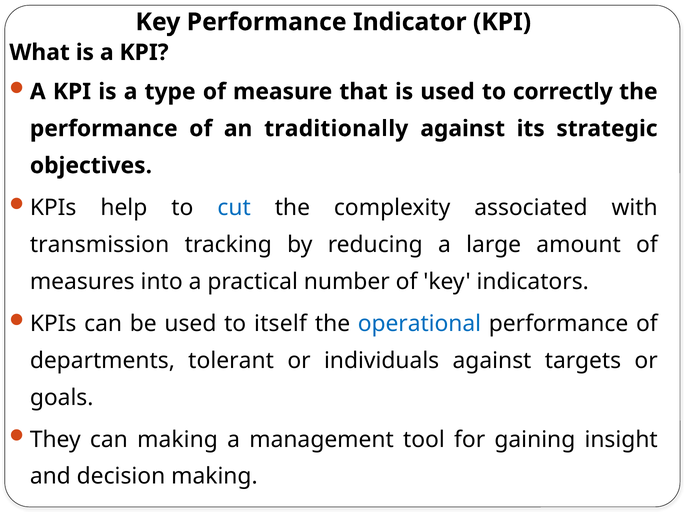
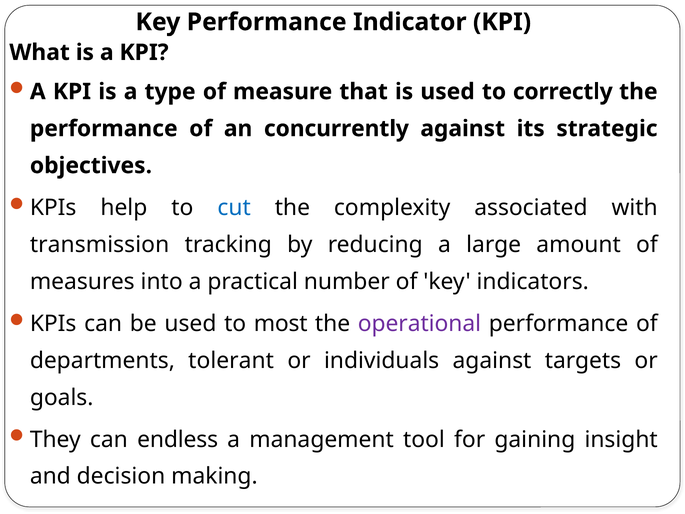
traditionally: traditionally -> concurrently
itself: itself -> most
operational colour: blue -> purple
can making: making -> endless
